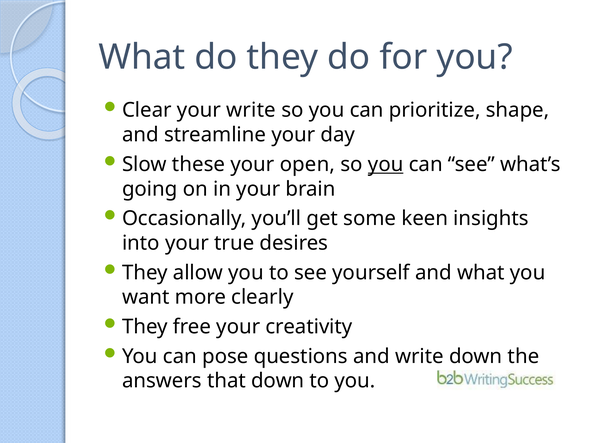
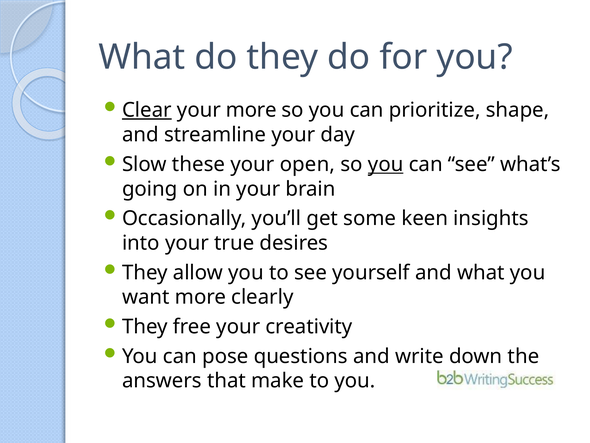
Clear underline: none -> present
your write: write -> more
that down: down -> make
